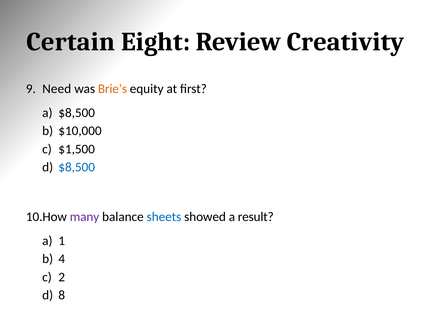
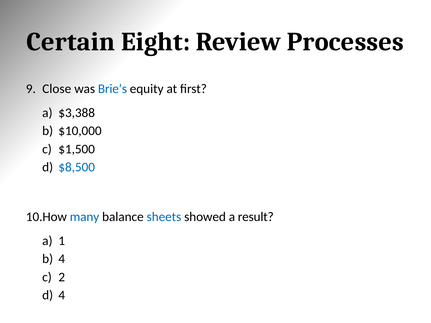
Creativity: Creativity -> Processes
Need: Need -> Close
Brie’s colour: orange -> blue
a $8,500: $8,500 -> $3,388
many colour: purple -> blue
8 at (62, 295): 8 -> 4
